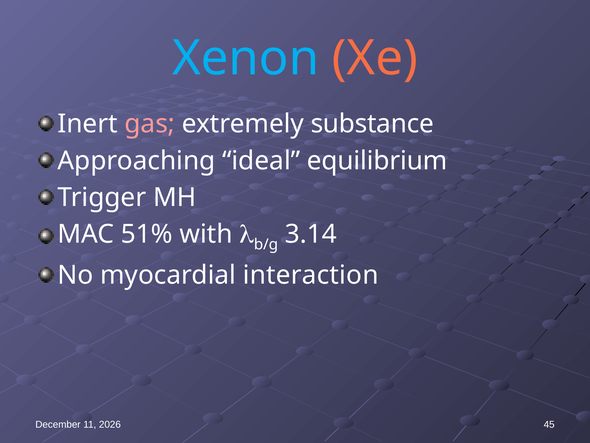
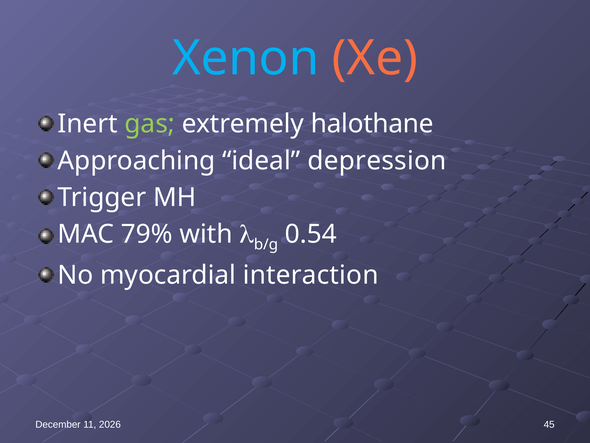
gas colour: pink -> light green
substance: substance -> halothane
equilibrium: equilibrium -> depression
51%: 51% -> 79%
3.14: 3.14 -> 0.54
